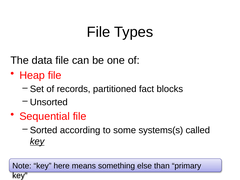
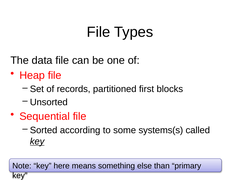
fact: fact -> first
